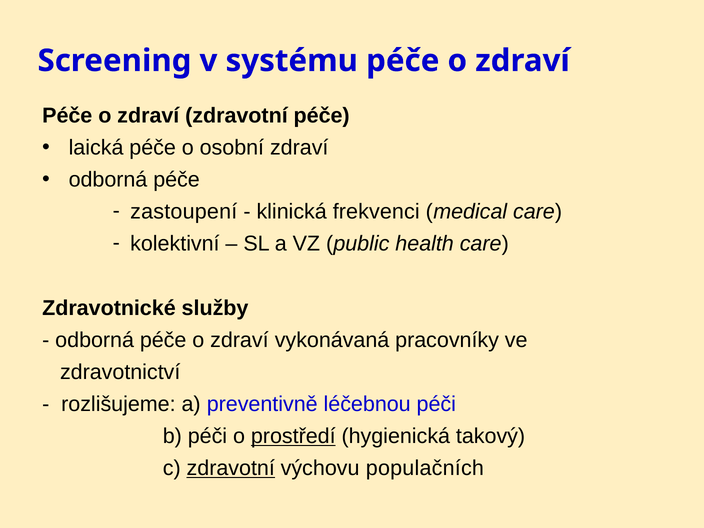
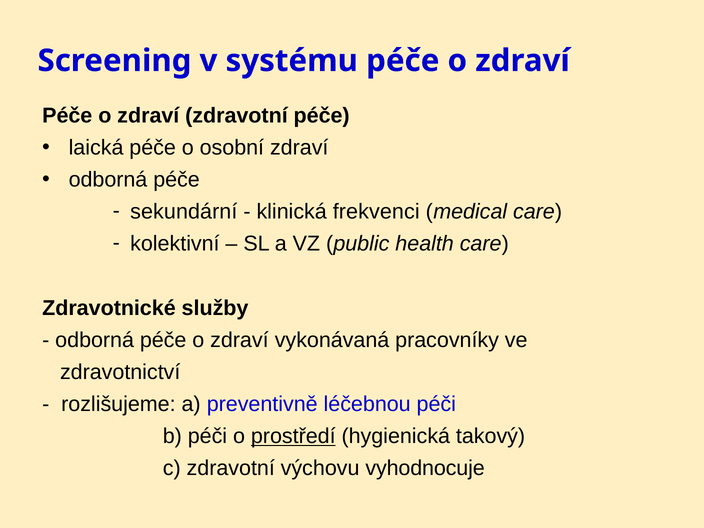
zastoupení: zastoupení -> sekundární
zdravotní at (231, 468) underline: present -> none
populačních: populačních -> vyhodnocuje
